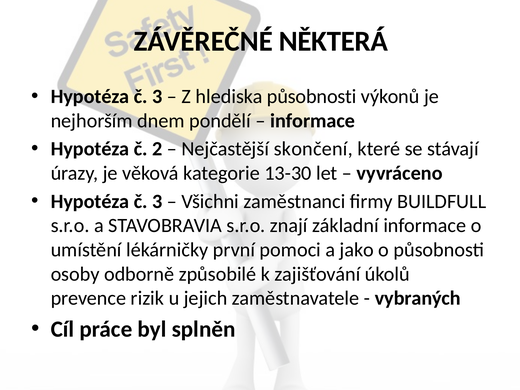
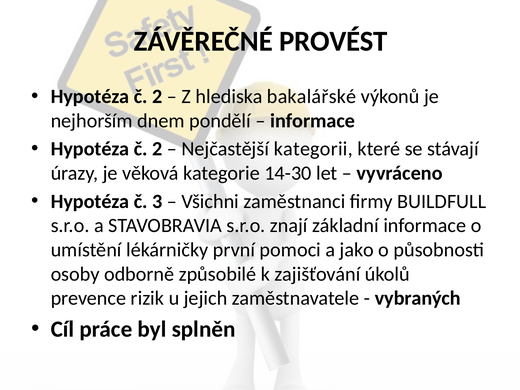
NĚKTERÁ: NĚKTERÁ -> PROVÉST
3 at (157, 96): 3 -> 2
hlediska působnosti: působnosti -> bakalářské
skončení: skončení -> kategorii
13-30: 13-30 -> 14-30
